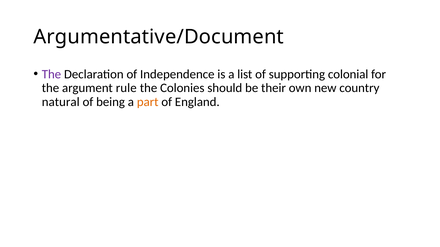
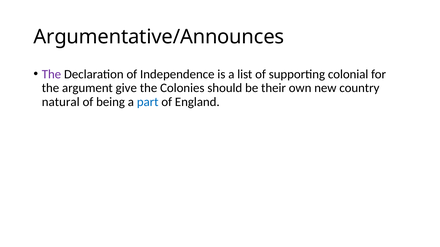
Argumentative/Document: Argumentative/Document -> Argumentative/Announces
rule: rule -> give
part colour: orange -> blue
